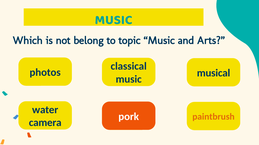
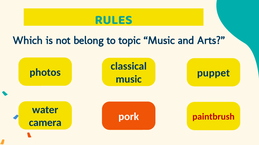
MUSIC at (114, 20): MUSIC -> RULES
musical: musical -> puppet
paintbrush colour: orange -> red
